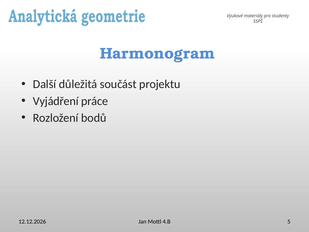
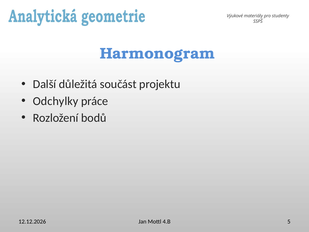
Vyjádření: Vyjádření -> Odchylky
